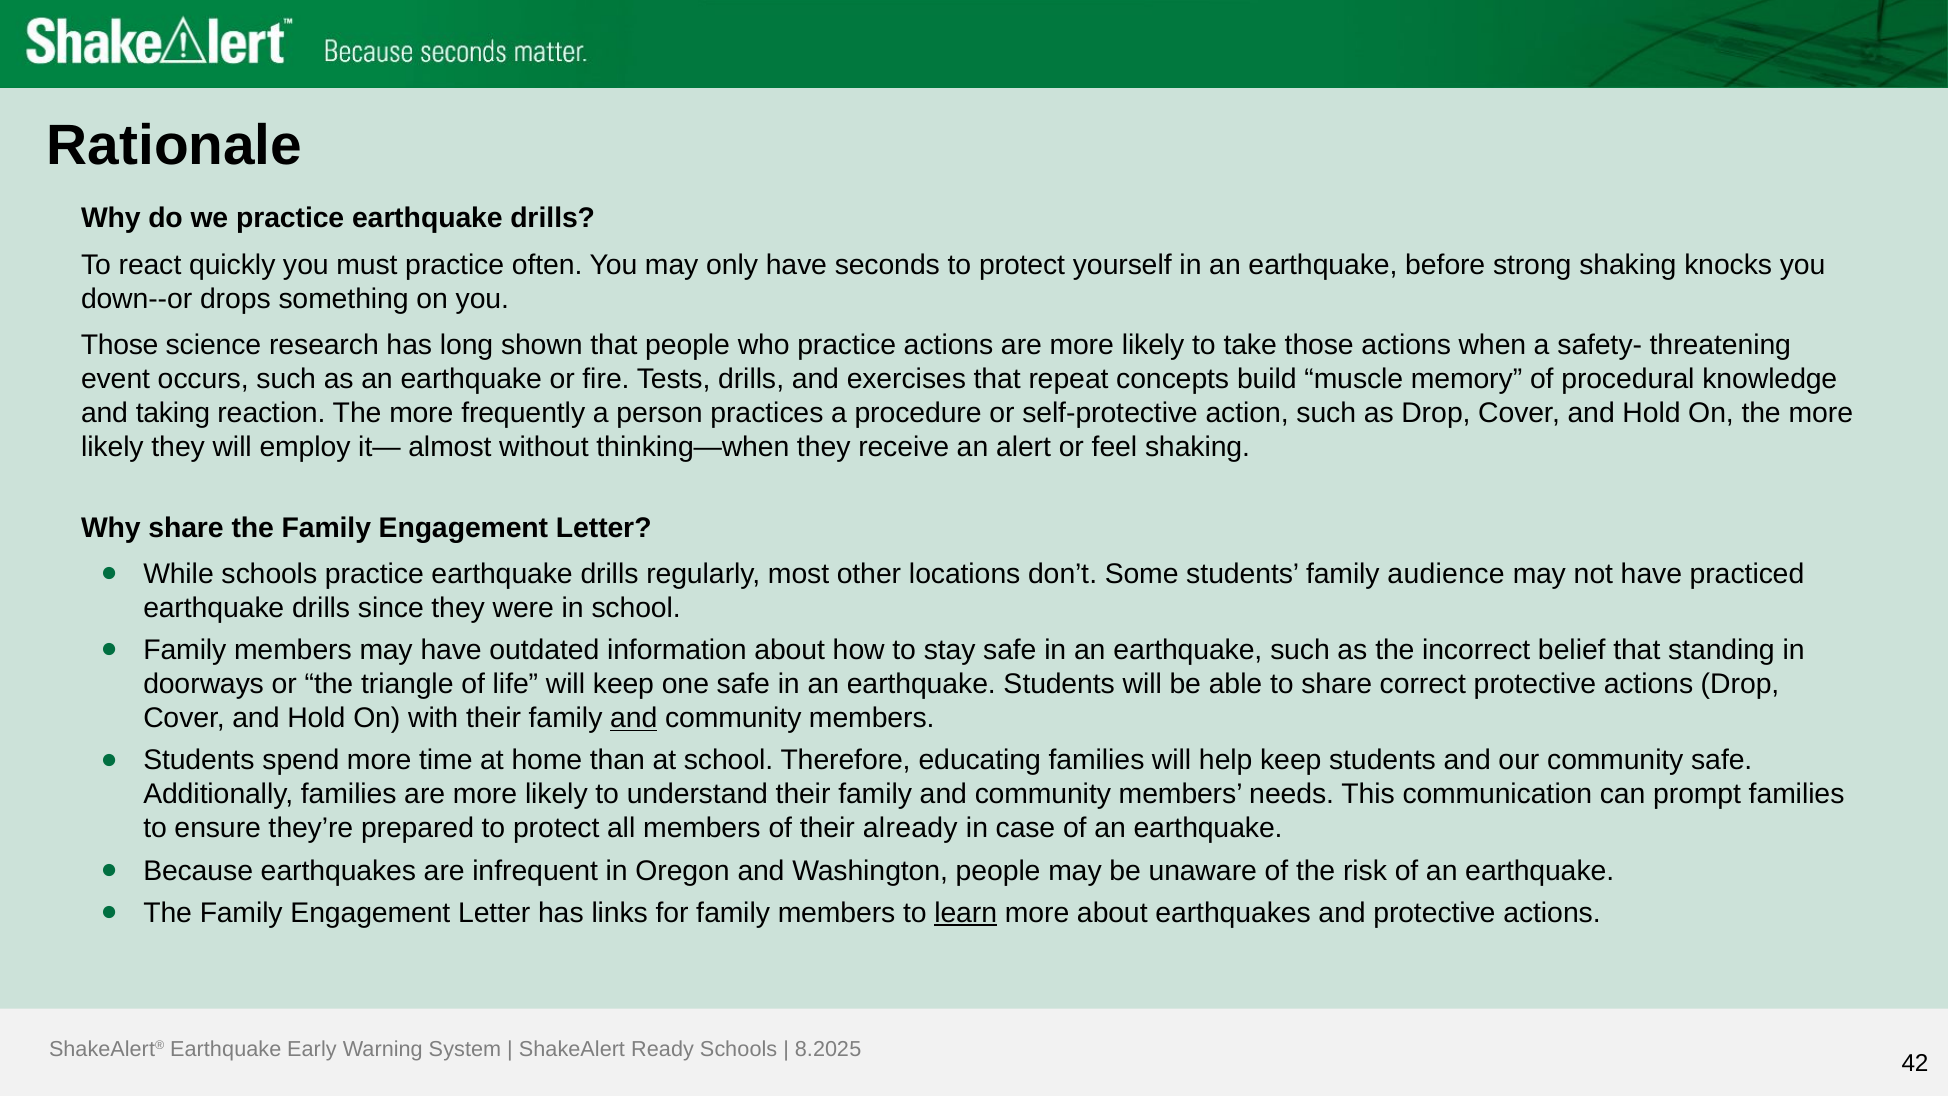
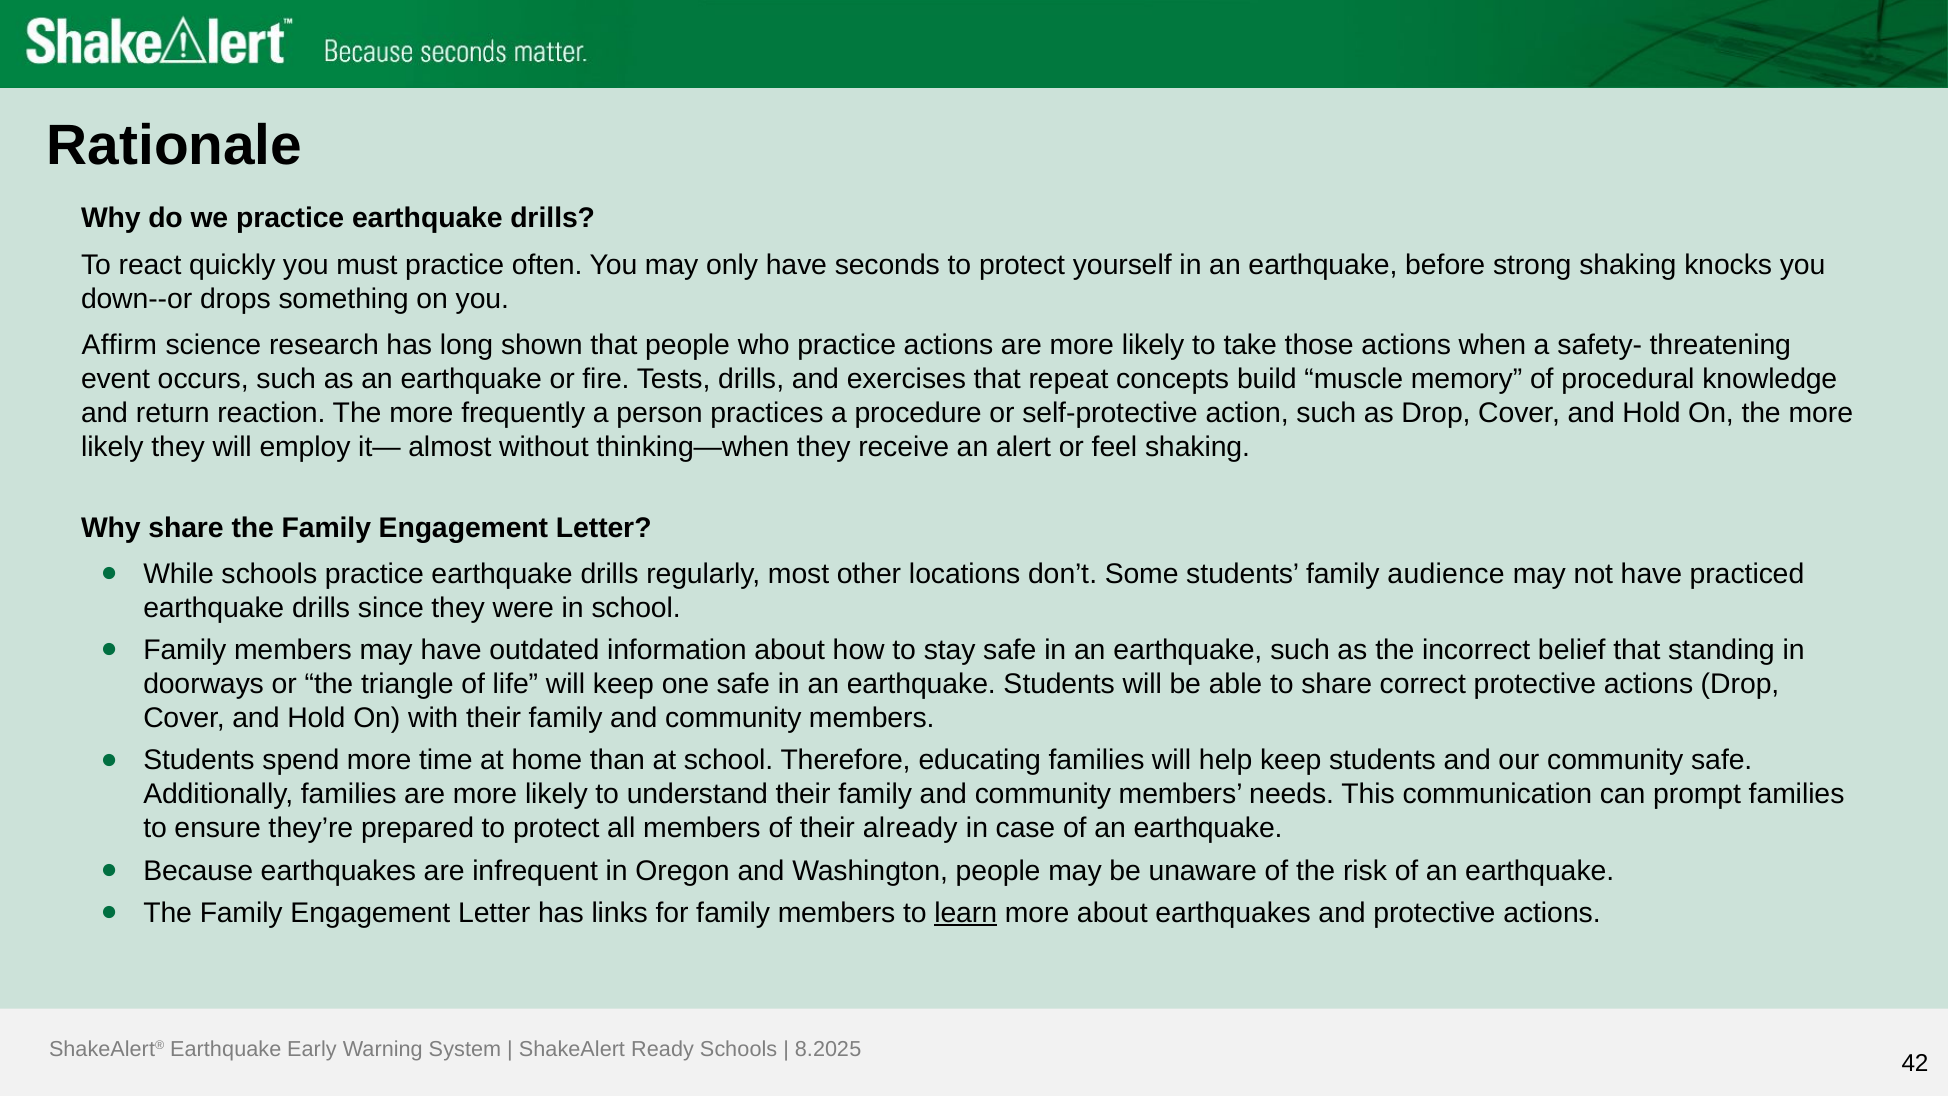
Those at (120, 345): Those -> Affirm
taking: taking -> return
and at (634, 718) underline: present -> none
